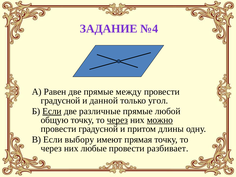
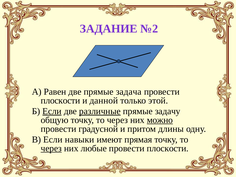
№4: №4 -> №2
между: между -> задача
градусной at (60, 101): градусной -> плоскости
угол: угол -> этой
различные underline: none -> present
любой: любой -> задачу
через at (117, 120) underline: present -> none
выбору: выбору -> навыки
через at (51, 148) underline: none -> present
разбивает at (168, 148): разбивает -> плоскости
